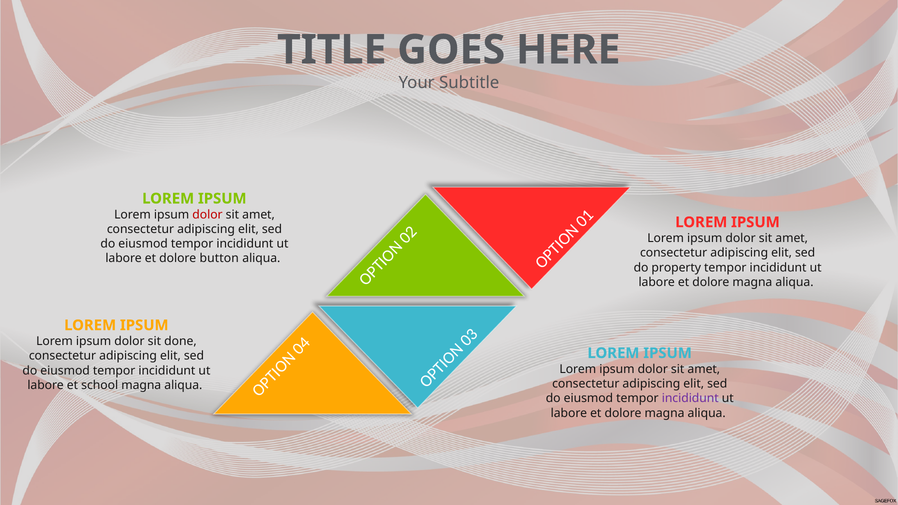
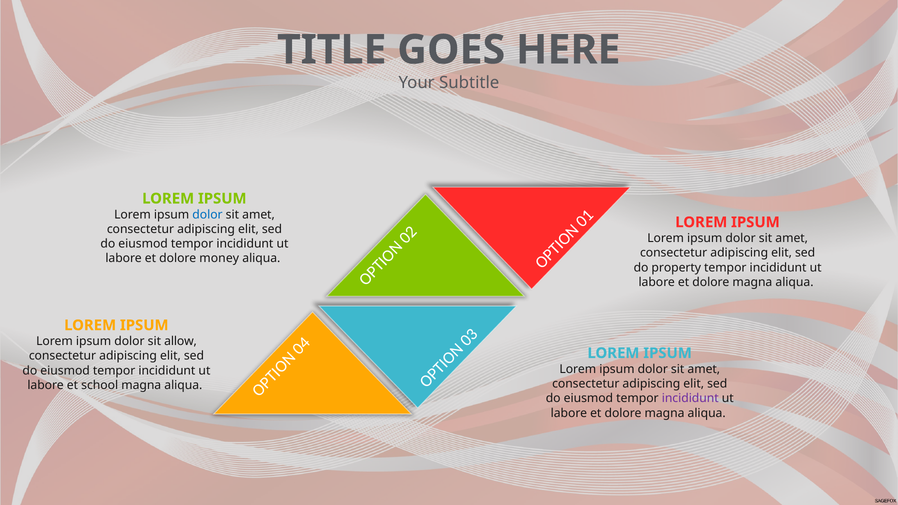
dolor at (207, 215) colour: red -> blue
button: button -> money
done: done -> allow
